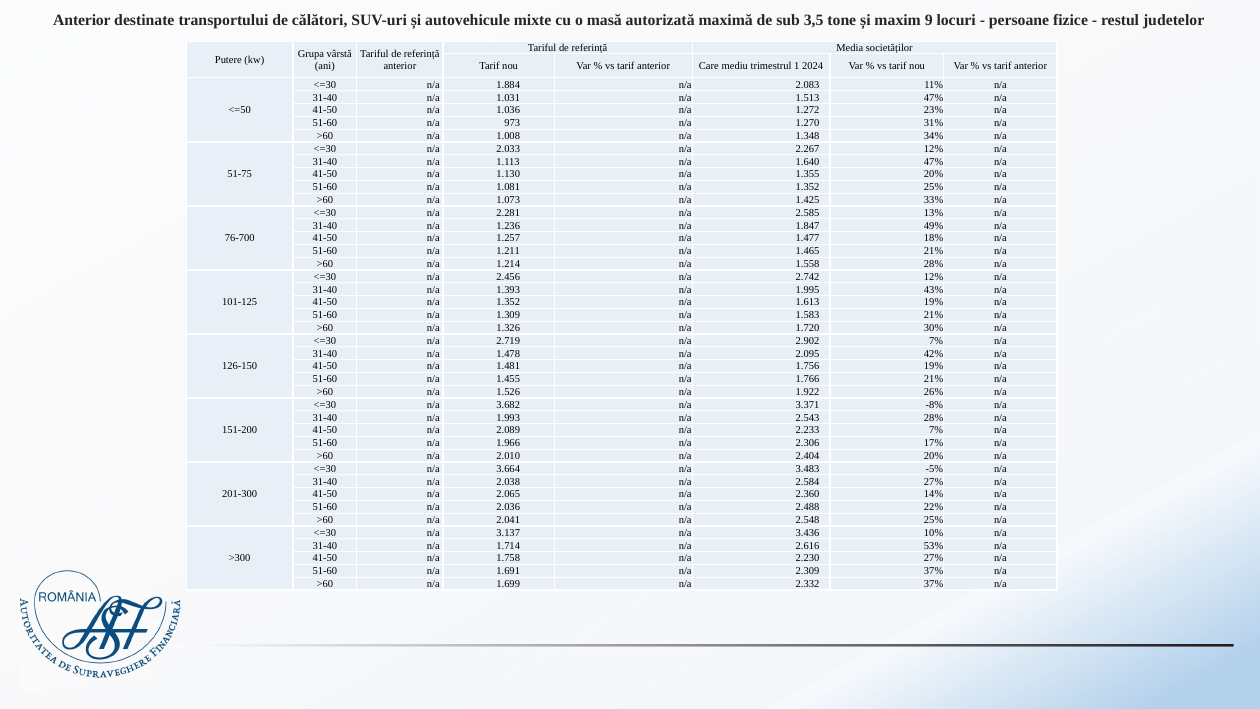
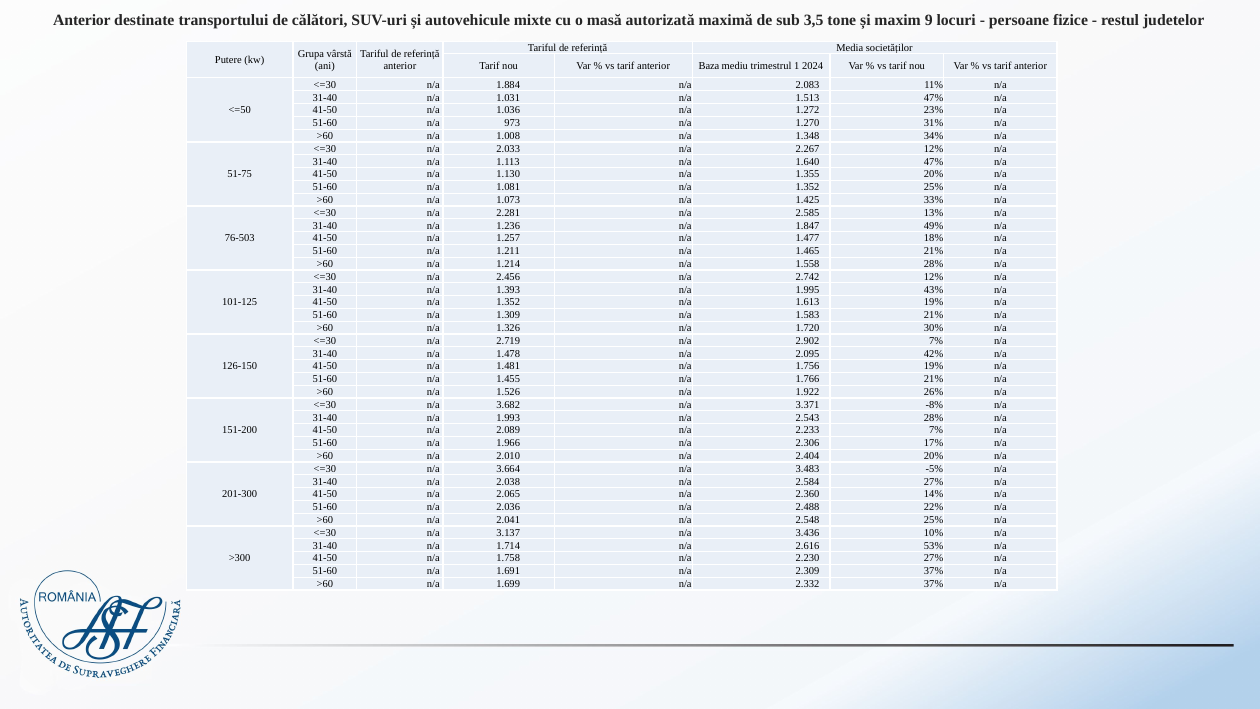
Care: Care -> Baza
76-700: 76-700 -> 76-503
